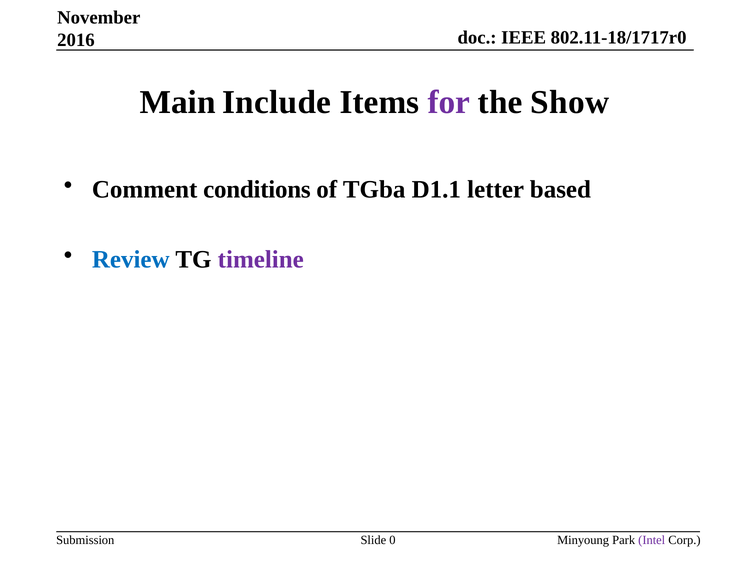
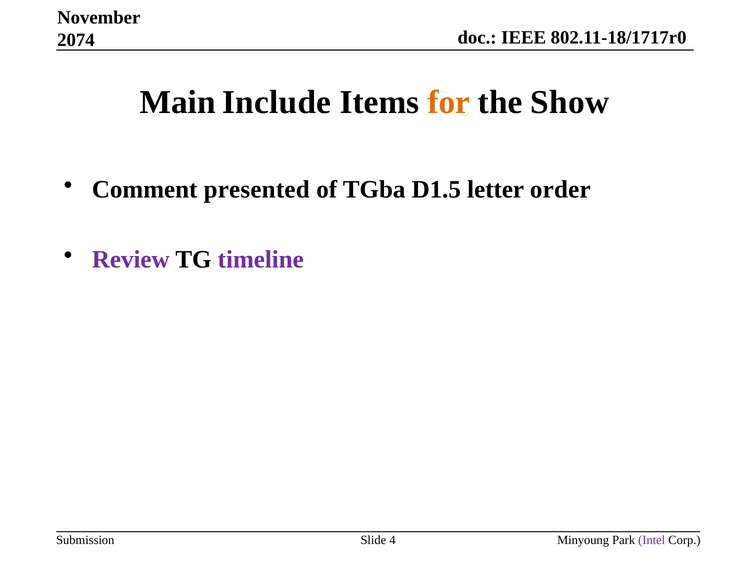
2016: 2016 -> 2074
for colour: purple -> orange
conditions: conditions -> presented
D1.1: D1.1 -> D1.5
based: based -> order
Review colour: blue -> purple
0: 0 -> 4
